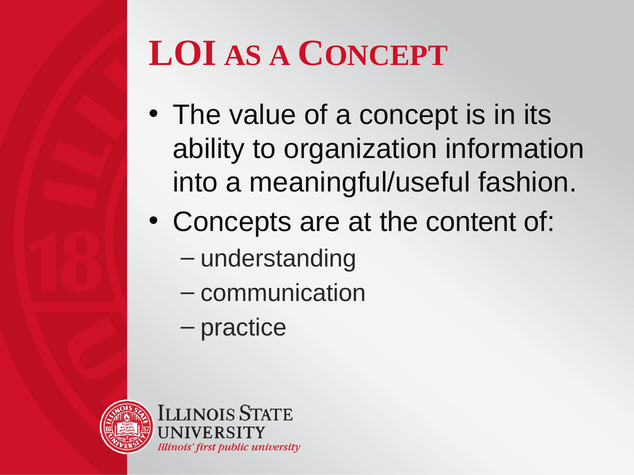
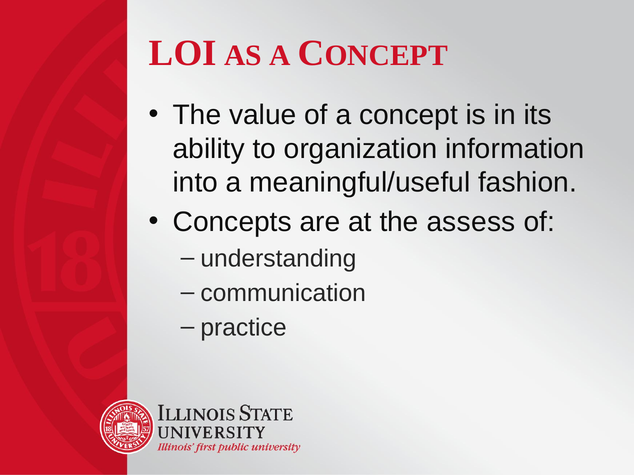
content: content -> assess
